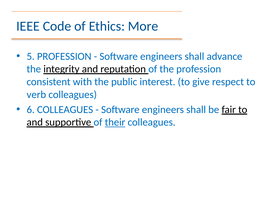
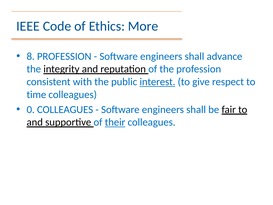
5: 5 -> 8
interest underline: none -> present
verb: verb -> time
6: 6 -> 0
